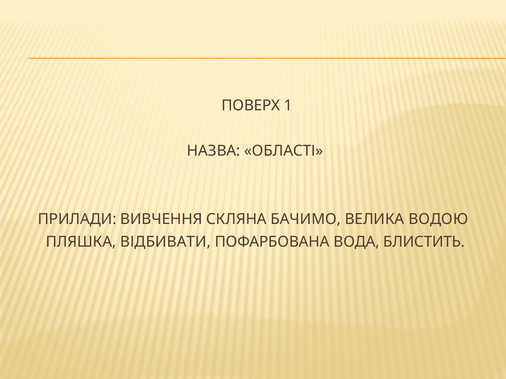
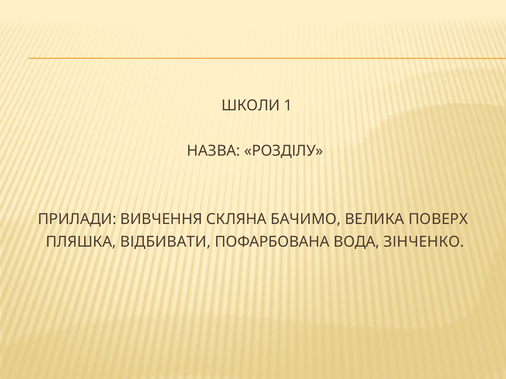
ПОВЕРХ: ПОВЕРХ -> ШКОЛИ
ОБЛАСТІ: ОБЛАСТІ -> РОЗДІЛУ
ВОДОЮ: ВОДОЮ -> ПОВЕРХ
БЛИСТИТЬ: БЛИСТИТЬ -> ЗІНЧЕНКО
